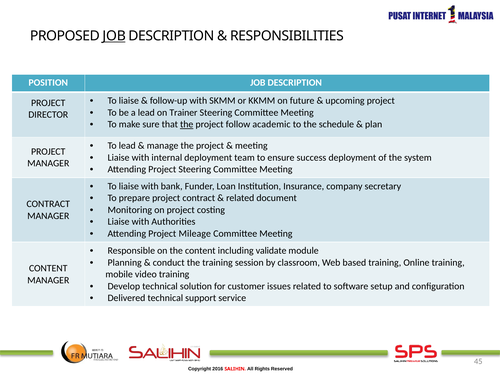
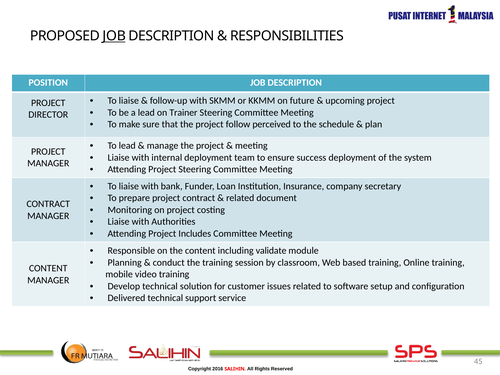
the at (187, 124) underline: present -> none
academic: academic -> perceived
Mileage: Mileage -> Includes
